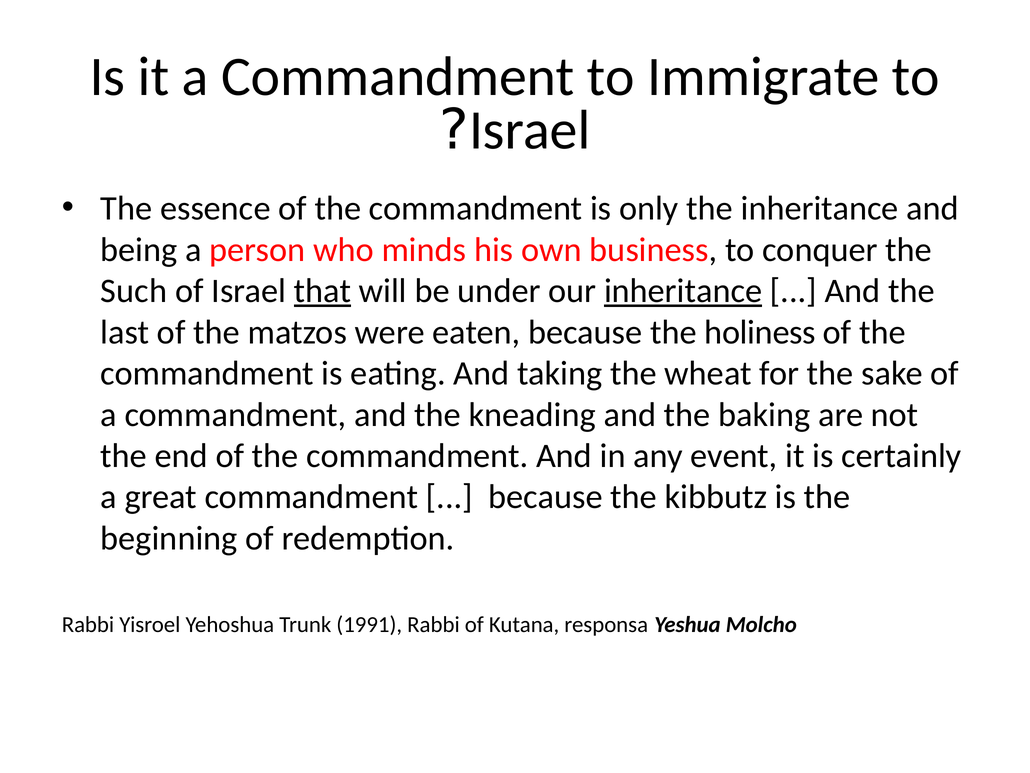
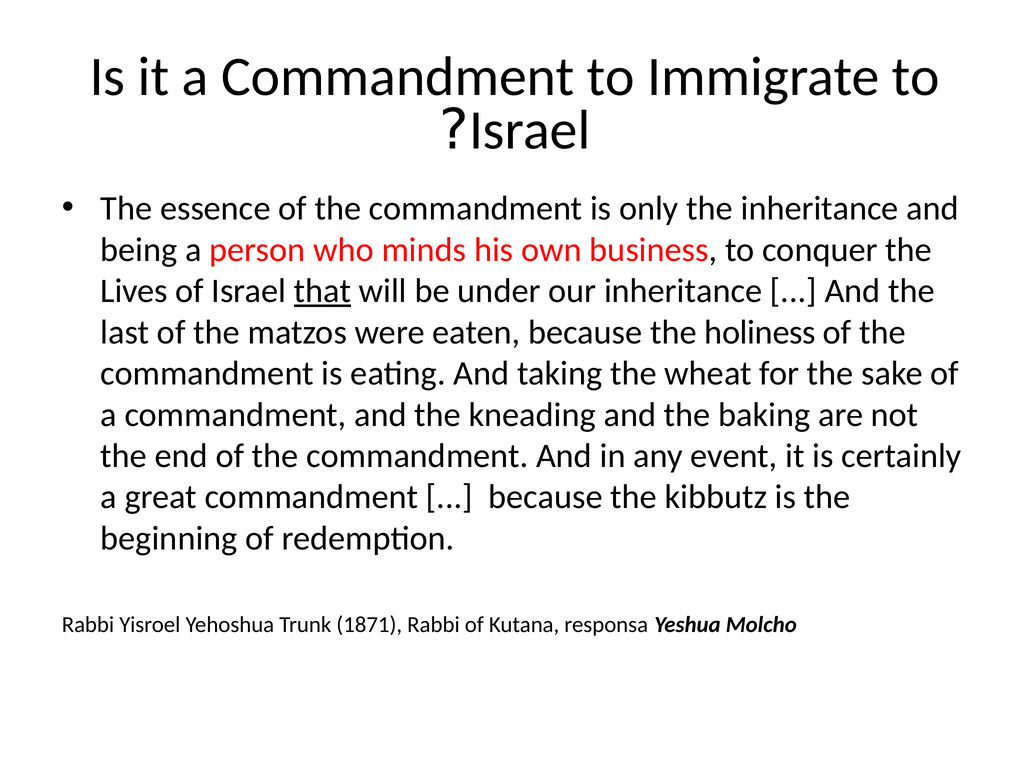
Such: Such -> Lives
inheritance at (683, 291) underline: present -> none
1991: 1991 -> 1871
